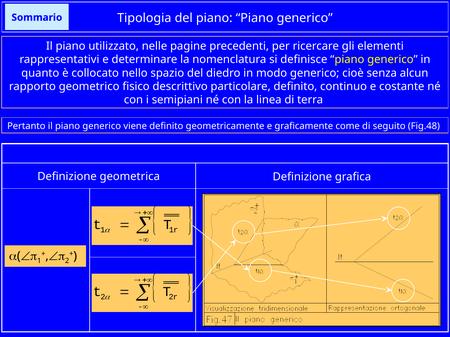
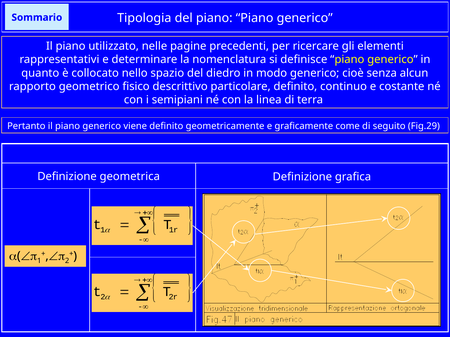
Fig.48: Fig.48 -> Fig.29
